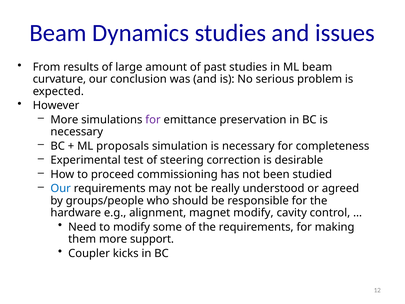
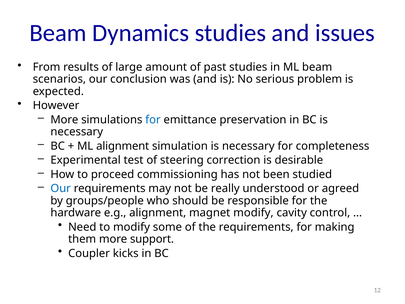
curvature: curvature -> scenarios
for at (153, 120) colour: purple -> blue
ML proposals: proposals -> alignment
